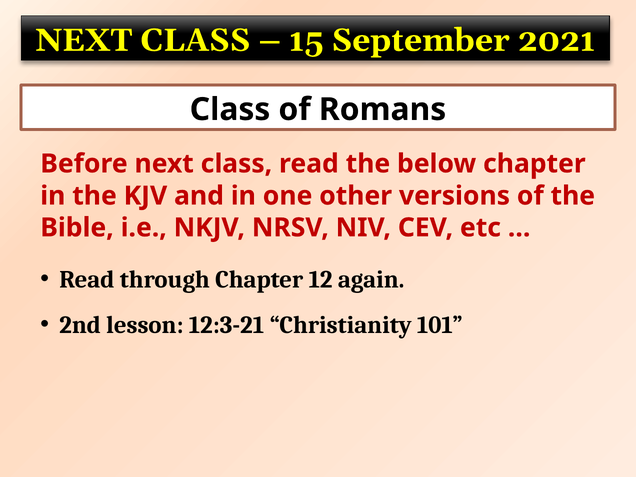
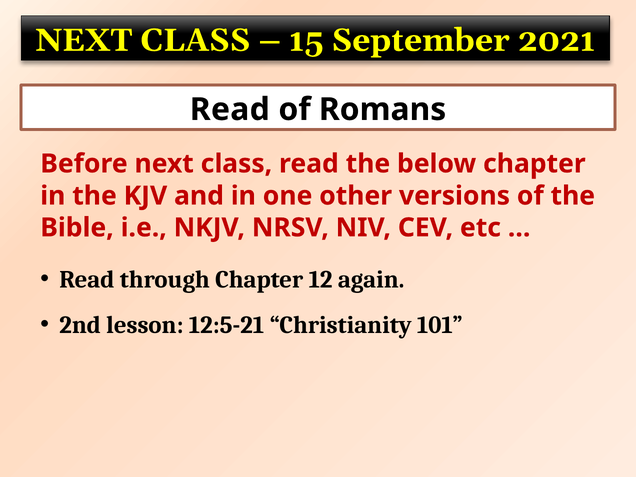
Class at (230, 109): Class -> Read
12:3-21: 12:3-21 -> 12:5-21
